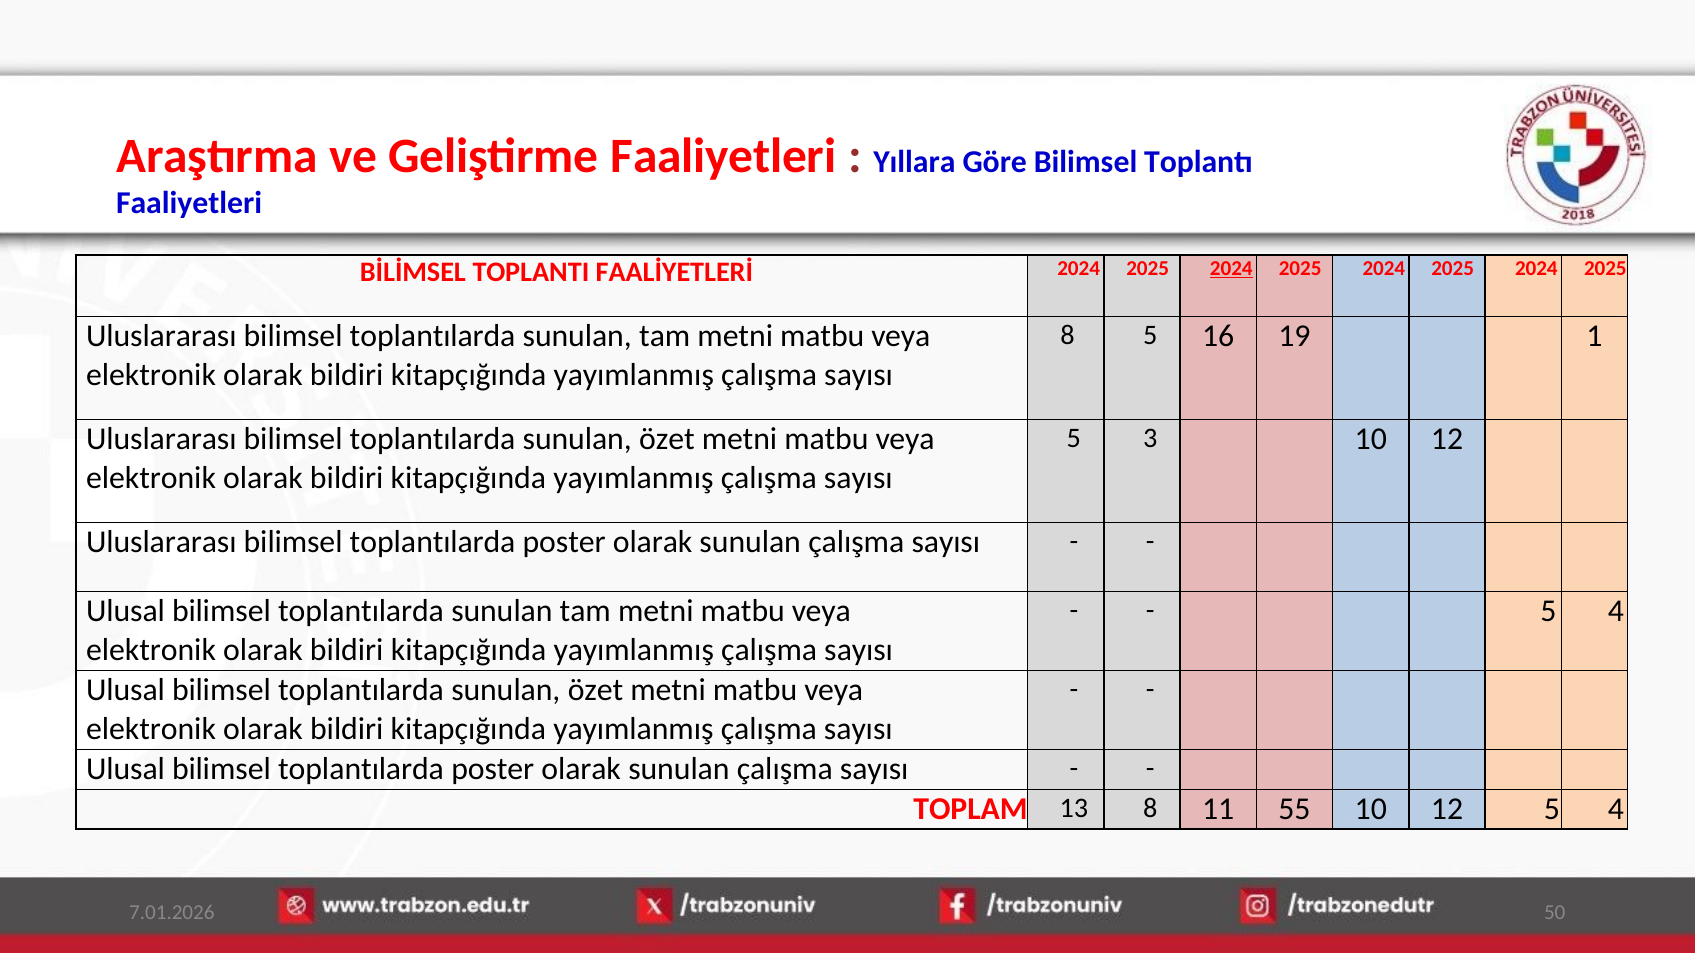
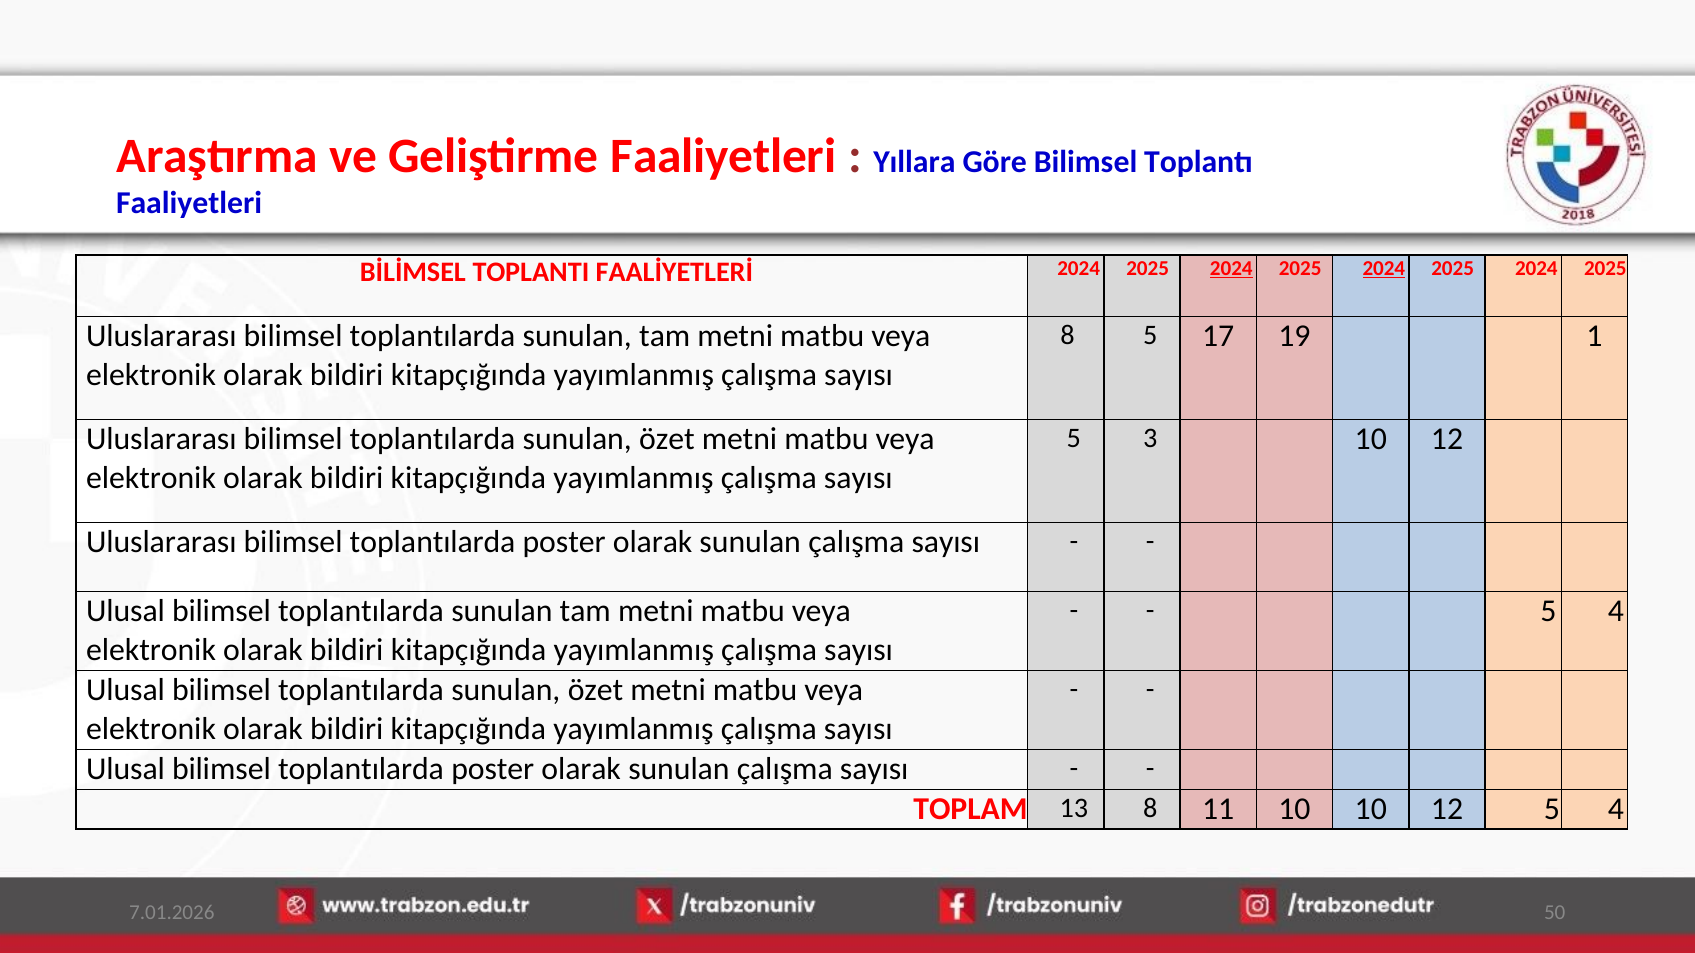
2024 at (1384, 268) underline: none -> present
16: 16 -> 17
11 55: 55 -> 10
